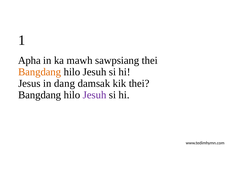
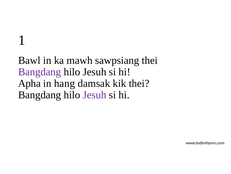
Apha: Apha -> Bawl
Bangdang at (40, 72) colour: orange -> purple
Jesus: Jesus -> Apha
dang: dang -> hang
